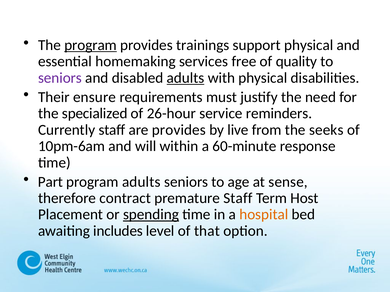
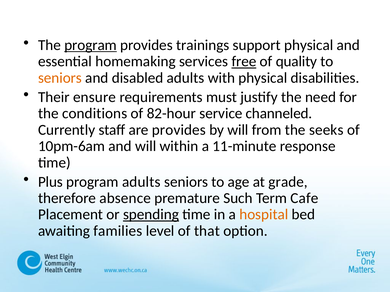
free underline: none -> present
seniors at (60, 78) colour: purple -> orange
adults at (186, 78) underline: present -> none
specialized: specialized -> conditions
26-hour: 26-hour -> 82-hour
reminders: reminders -> channeled
by live: live -> will
60-minute: 60-minute -> 11-minute
Part: Part -> Plus
sense: sense -> grade
contract: contract -> absence
premature Staff: Staff -> Such
Host: Host -> Cafe
includes: includes -> families
